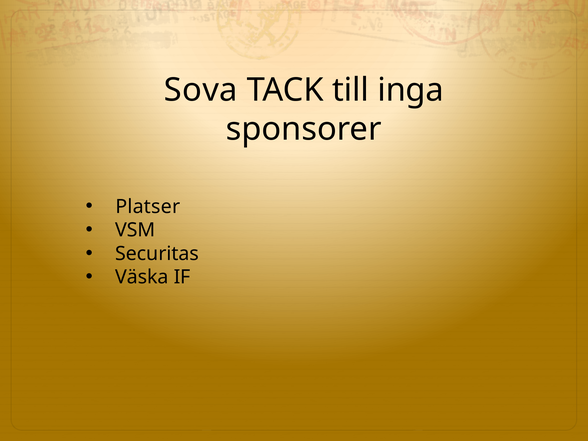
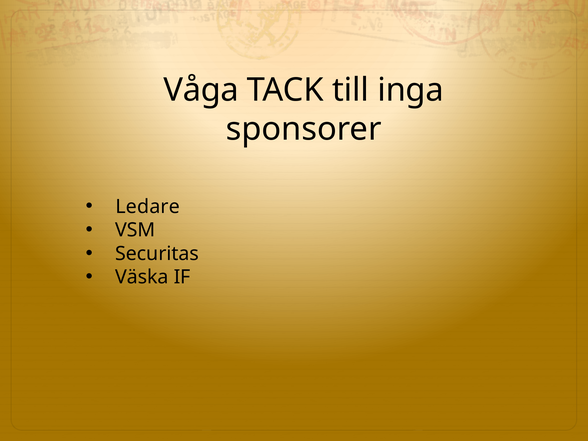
Sova: Sova -> Våga
Platser: Platser -> Ledare
